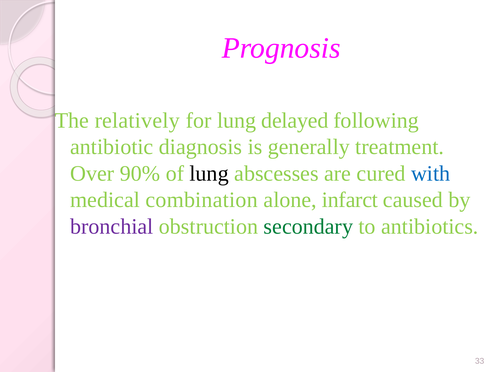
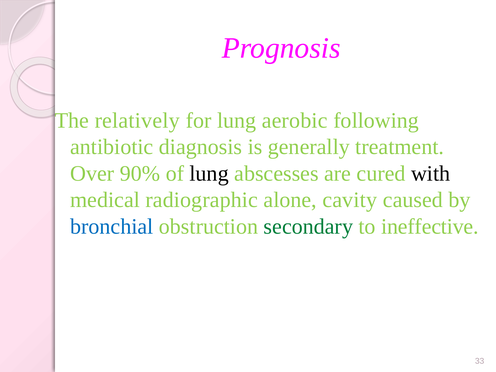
delayed: delayed -> aerobic
with colour: blue -> black
combination: combination -> radiographic
infarct: infarct -> cavity
bronchial colour: purple -> blue
antibiotics: antibiotics -> ineffective
